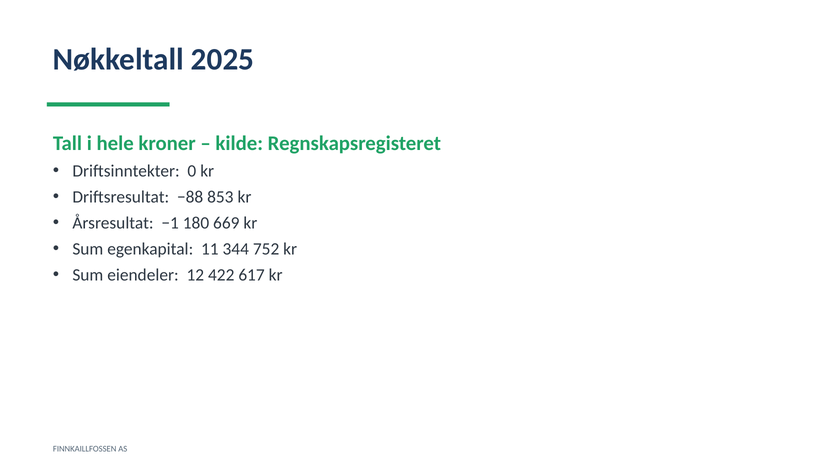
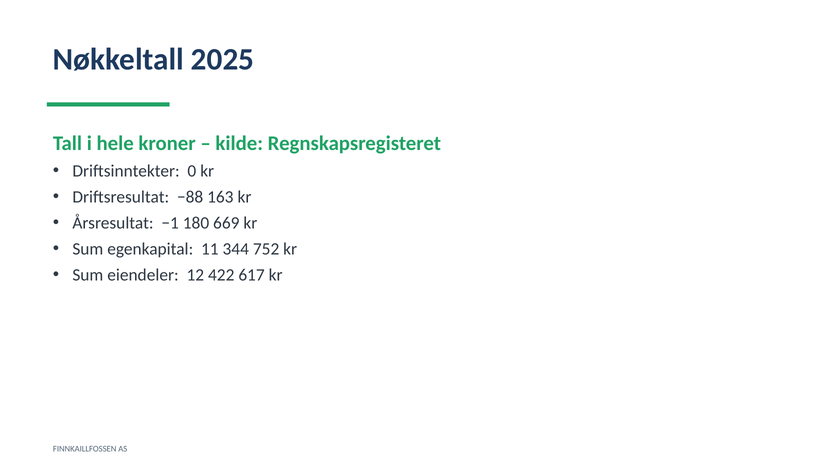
853: 853 -> 163
